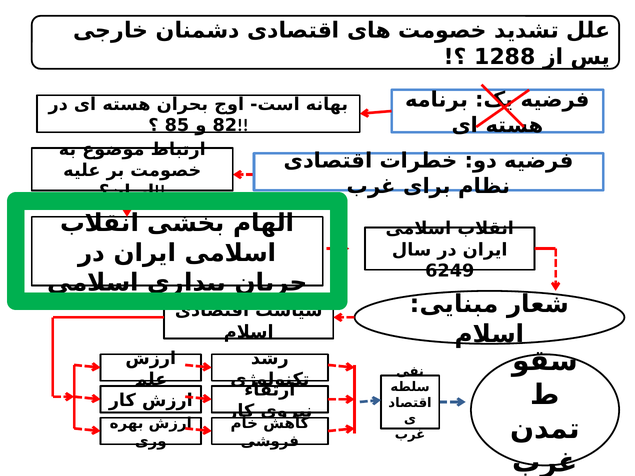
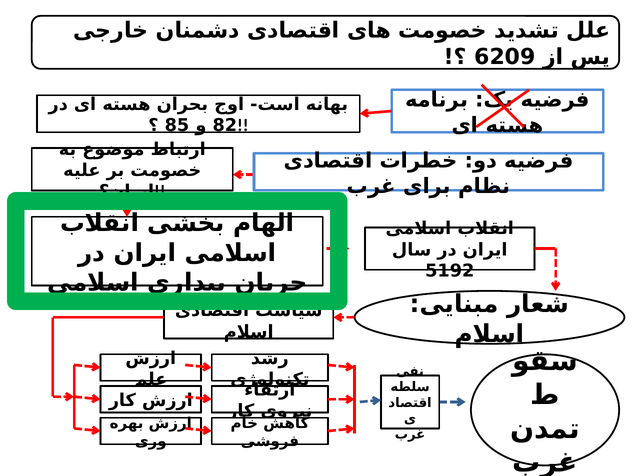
1288: 1288 -> 6209
6249: 6249 -> 5192
